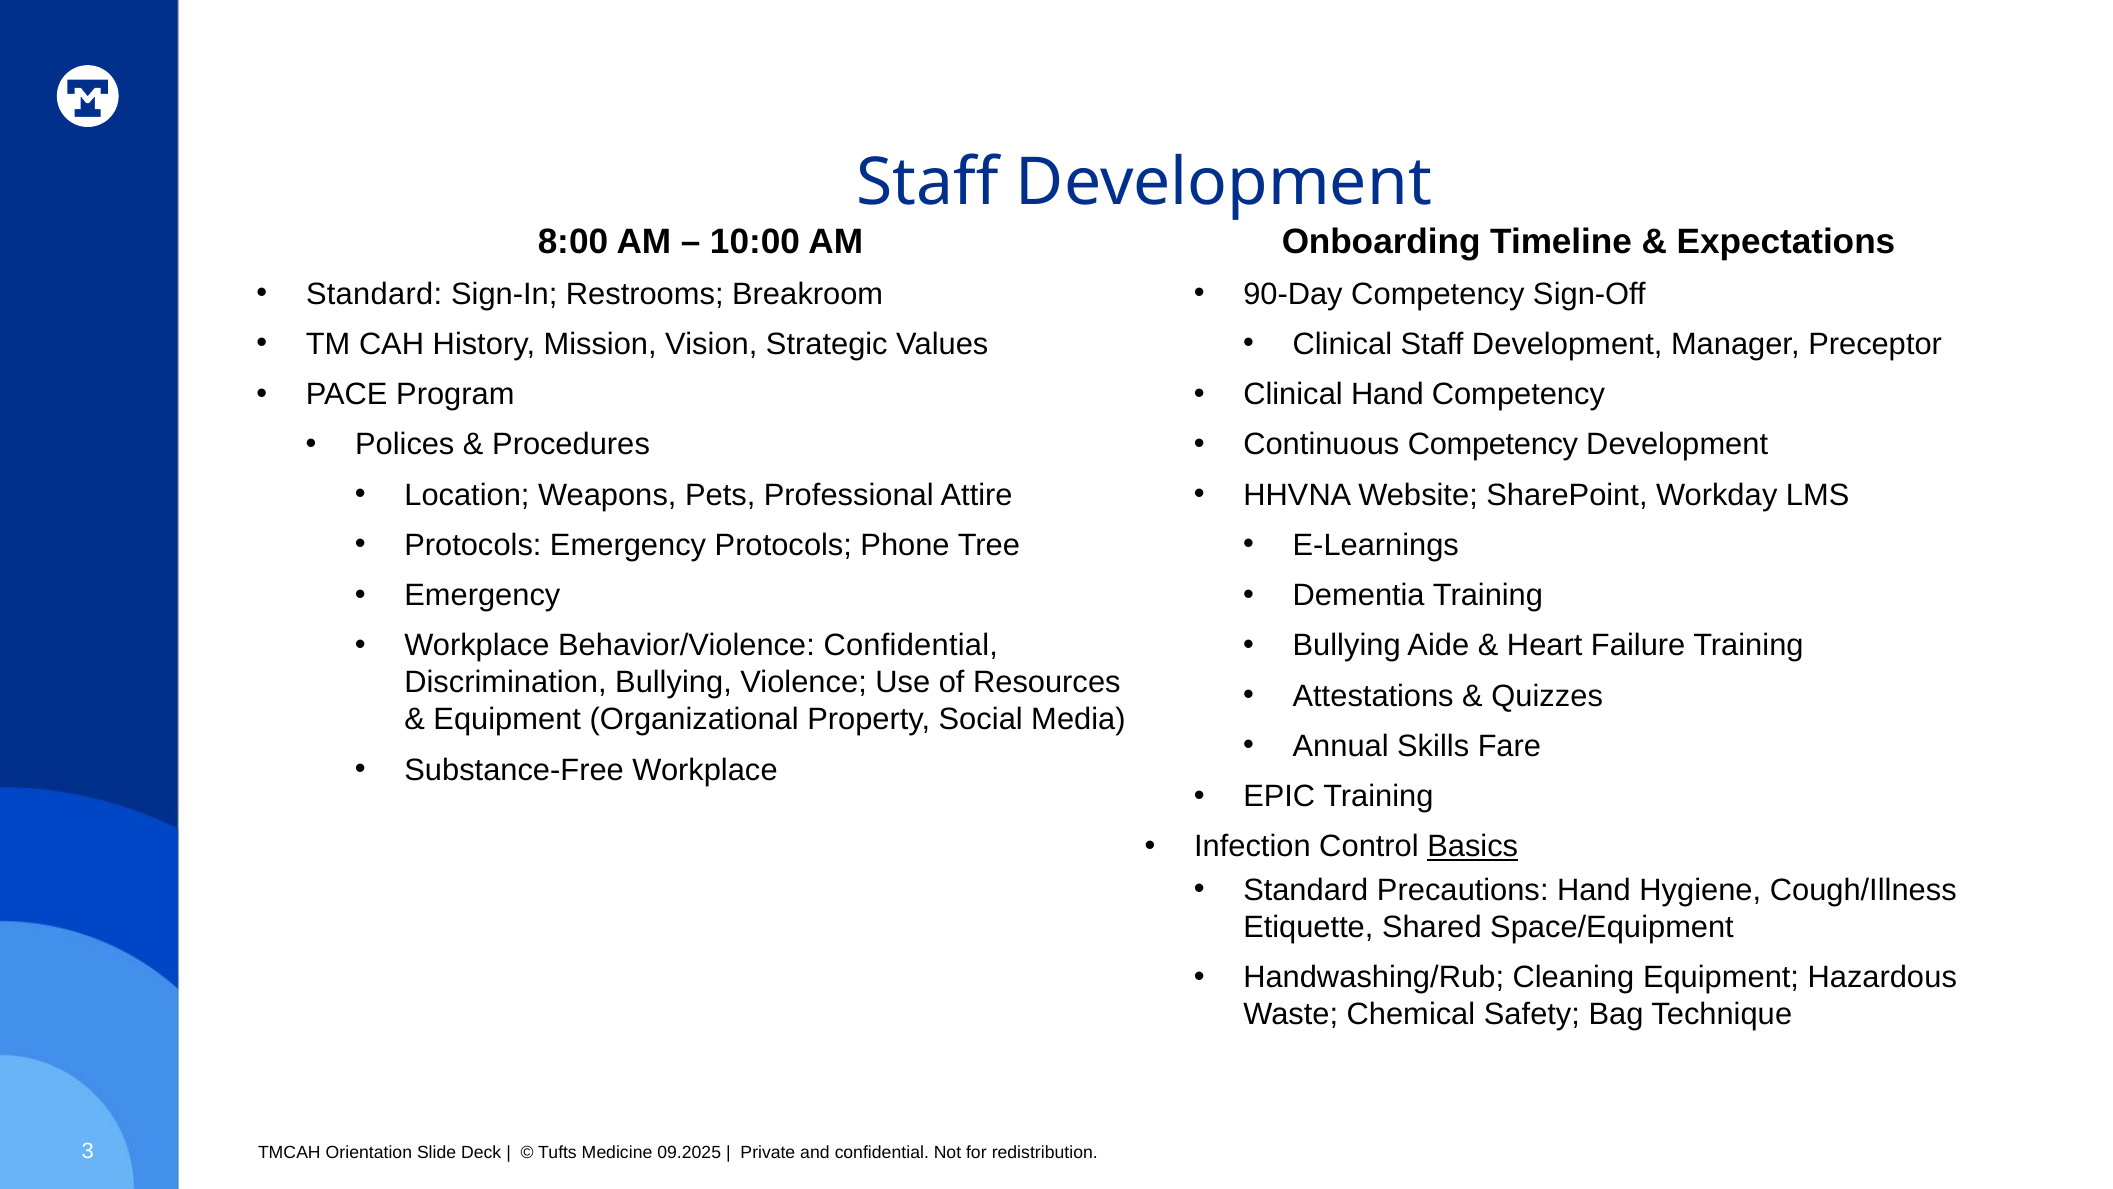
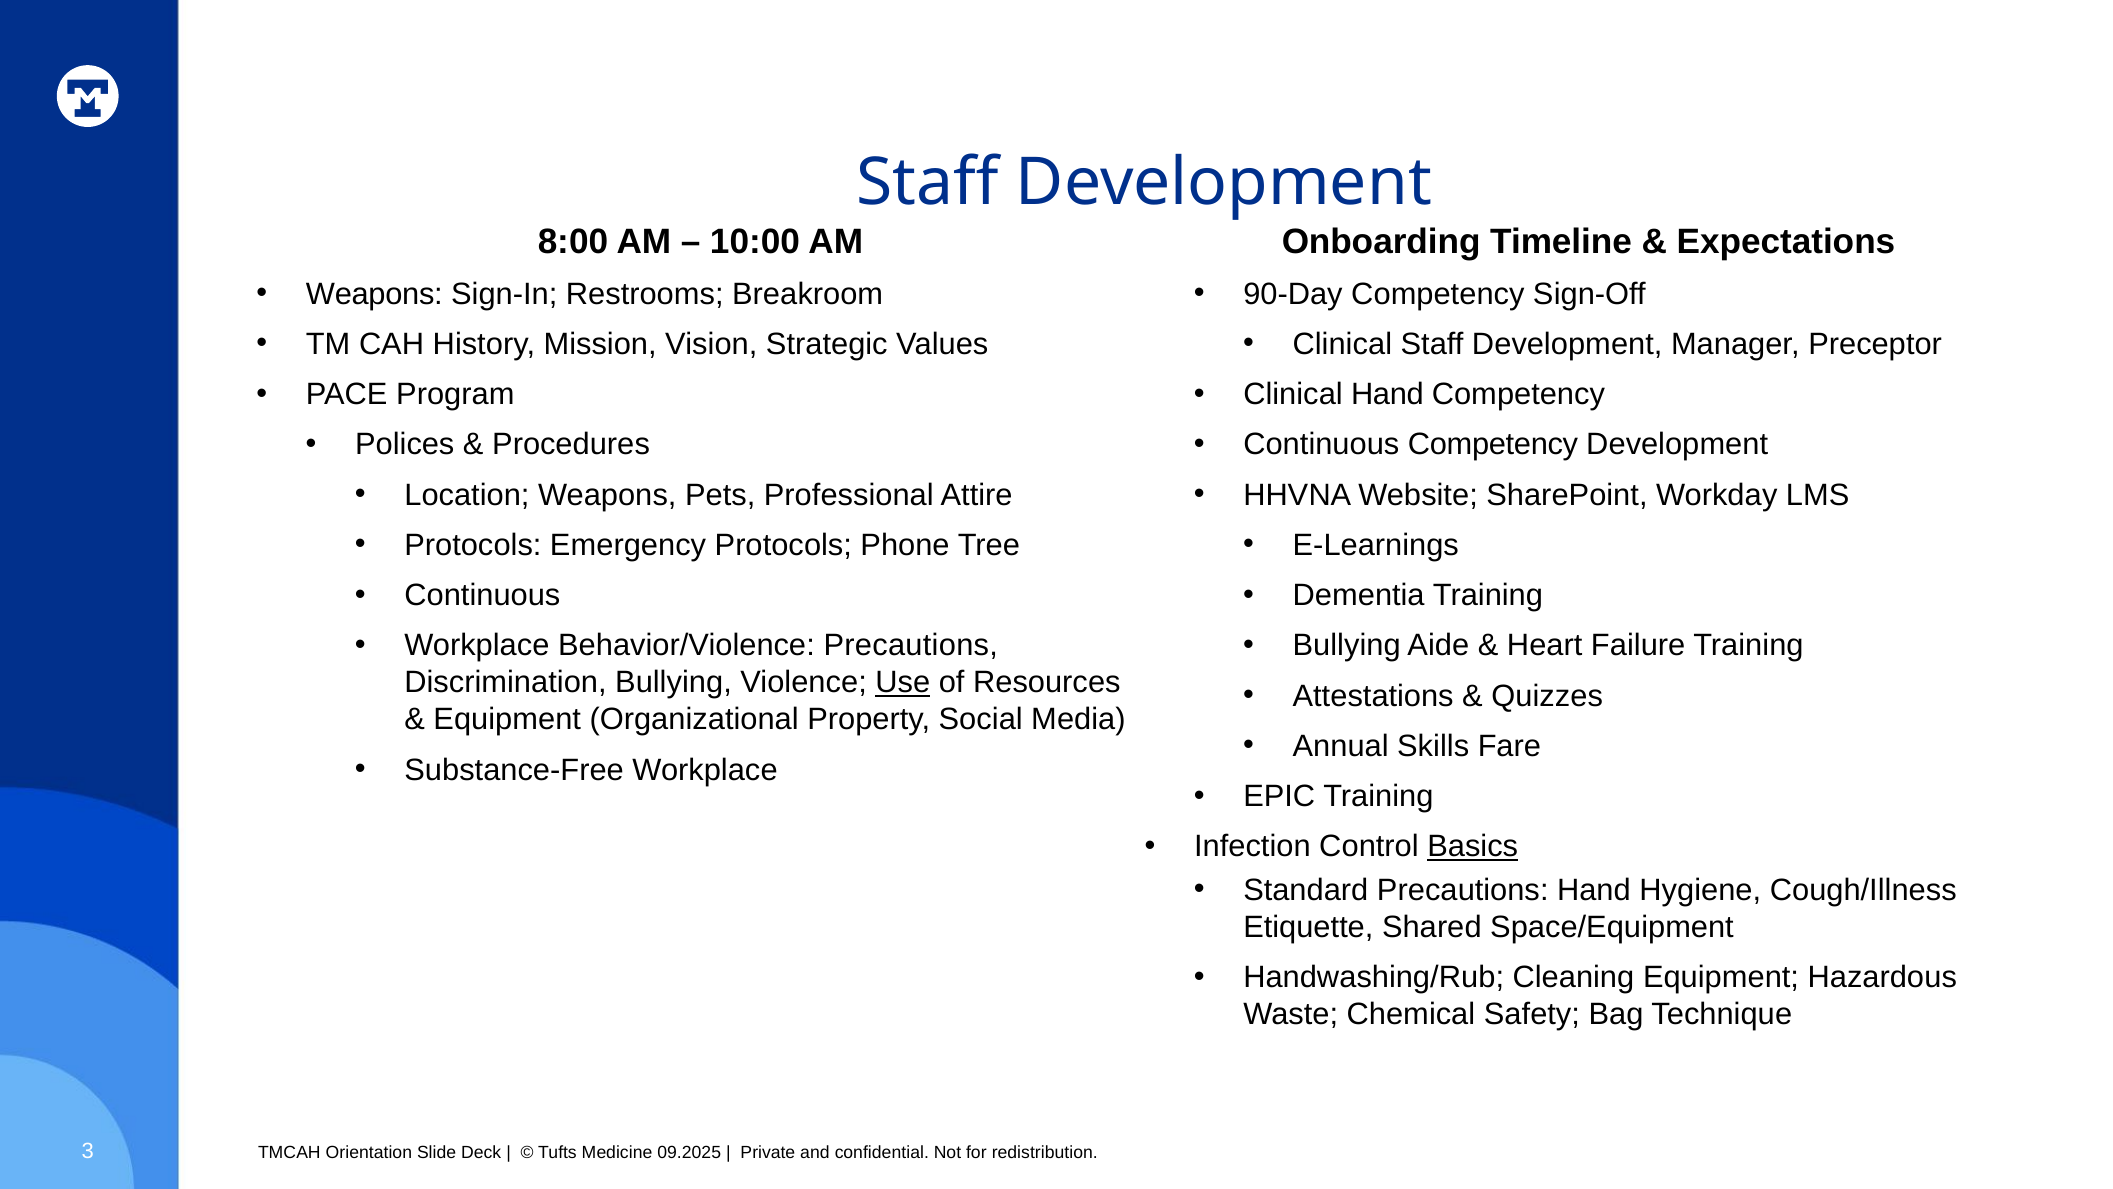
Standard at (374, 294): Standard -> Weapons
Emergency at (482, 595): Emergency -> Continuous
Behavior/Violence Confidential: Confidential -> Precautions
Use underline: none -> present
